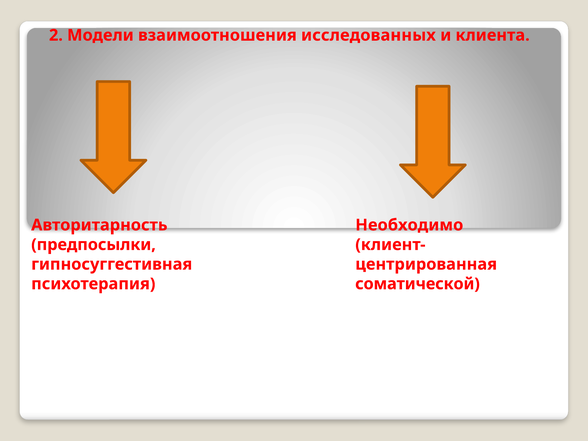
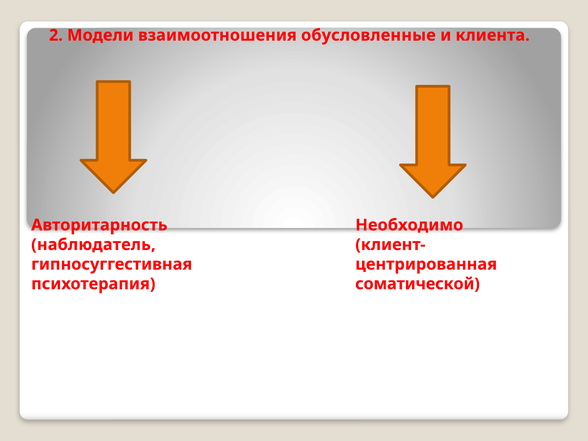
исследованных: исследованных -> обусловленные
предпосылки: предпосылки -> наблюдатель
